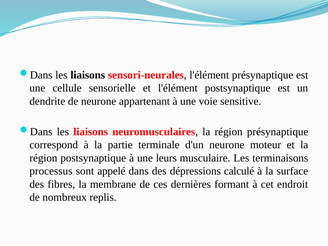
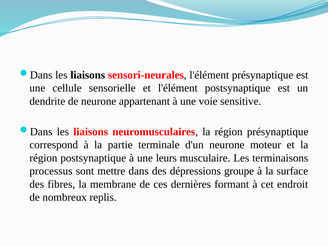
appelé: appelé -> mettre
calculé: calculé -> groupe
